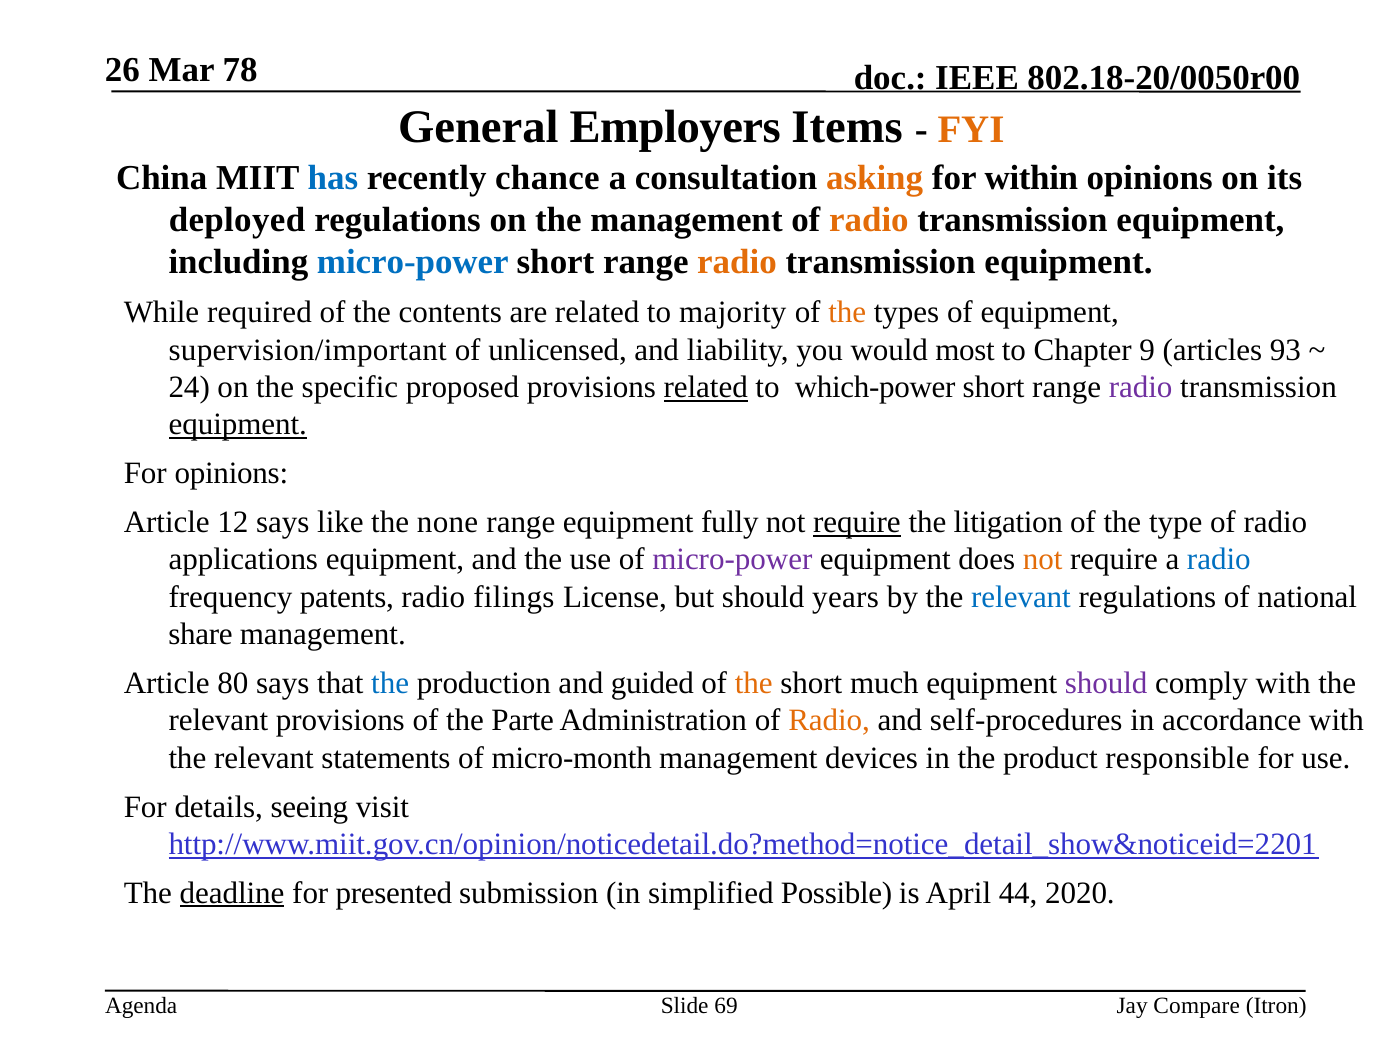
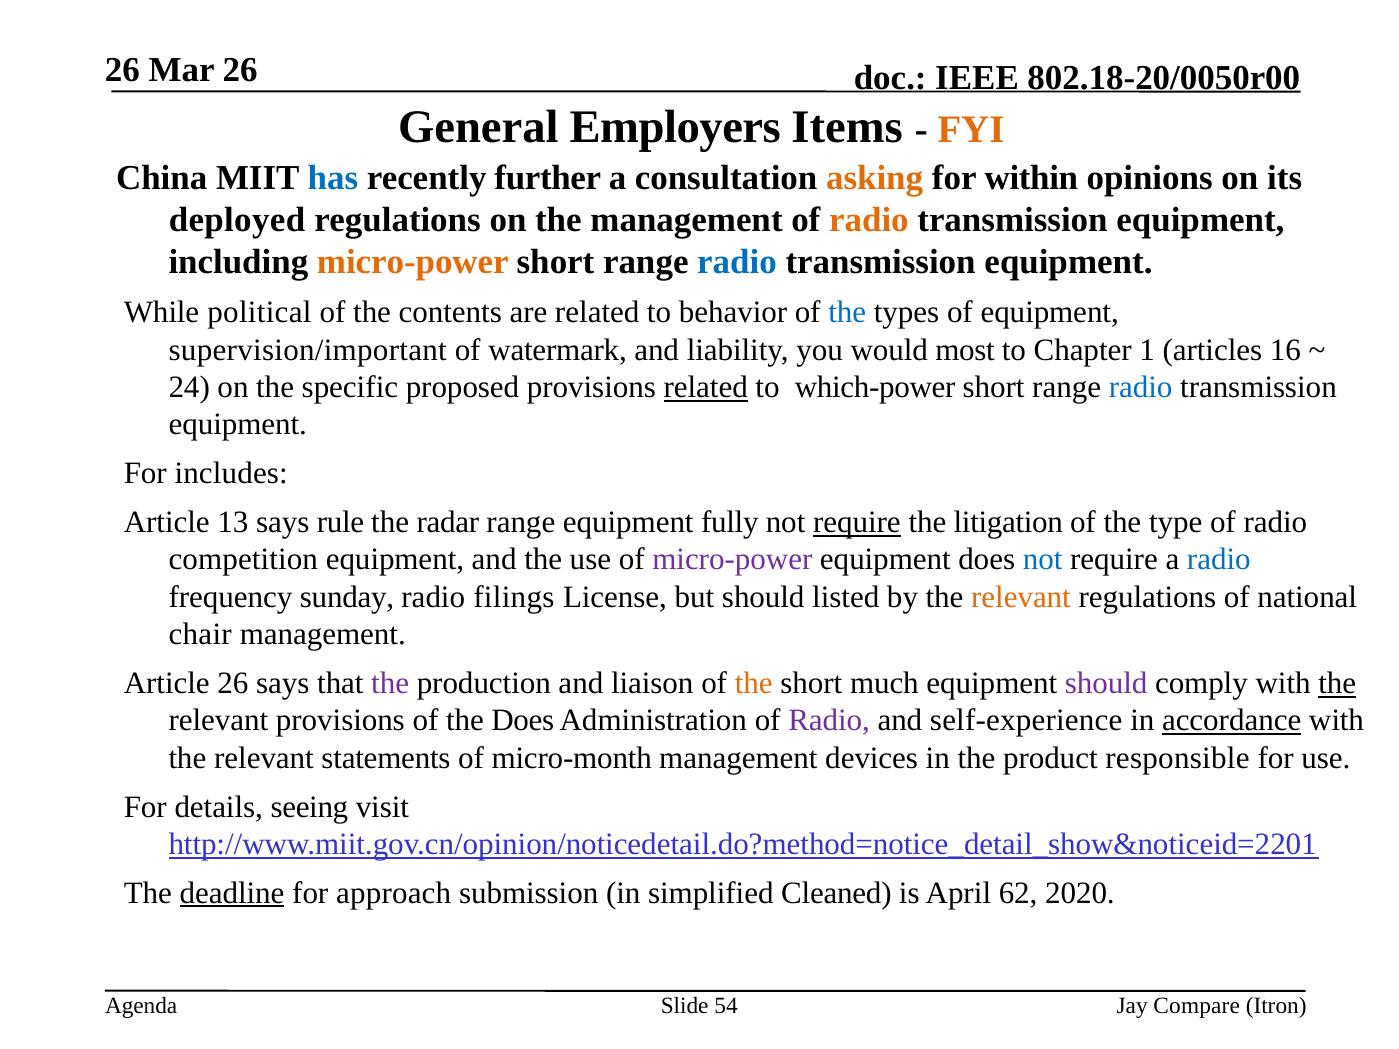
Mar 78: 78 -> 26
chance: chance -> further
micro-power at (413, 262) colour: blue -> orange
radio at (737, 262) colour: orange -> blue
required: required -> political
majority: majority -> behavior
the at (847, 313) colour: orange -> blue
unlicensed: unlicensed -> watermark
9: 9 -> 1
93: 93 -> 16
radio at (1141, 387) colour: purple -> blue
equipment at (238, 425) underline: present -> none
For opinions: opinions -> includes
12: 12 -> 13
like: like -> rule
none: none -> radar
applications: applications -> competition
not at (1043, 560) colour: orange -> blue
patents: patents -> sunday
years: years -> listed
relevant at (1021, 597) colour: blue -> orange
share: share -> chair
Article 80: 80 -> 26
the at (390, 683) colour: blue -> purple
guided: guided -> liaison
the at (1337, 683) underline: none -> present
the Parte: Parte -> Does
Radio at (829, 721) colour: orange -> purple
self-procedures: self-procedures -> self-experience
accordance underline: none -> present
presented: presented -> approach
Possible: Possible -> Cleaned
44: 44 -> 62
69: 69 -> 54
